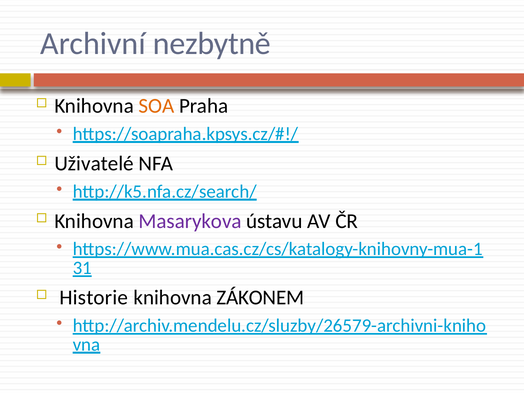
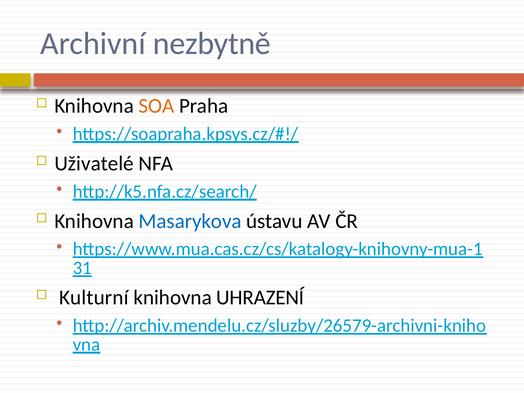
Masarykova colour: purple -> blue
Historie: Historie -> Kulturní
ZÁKONEM: ZÁKONEM -> UHRAZENÍ
